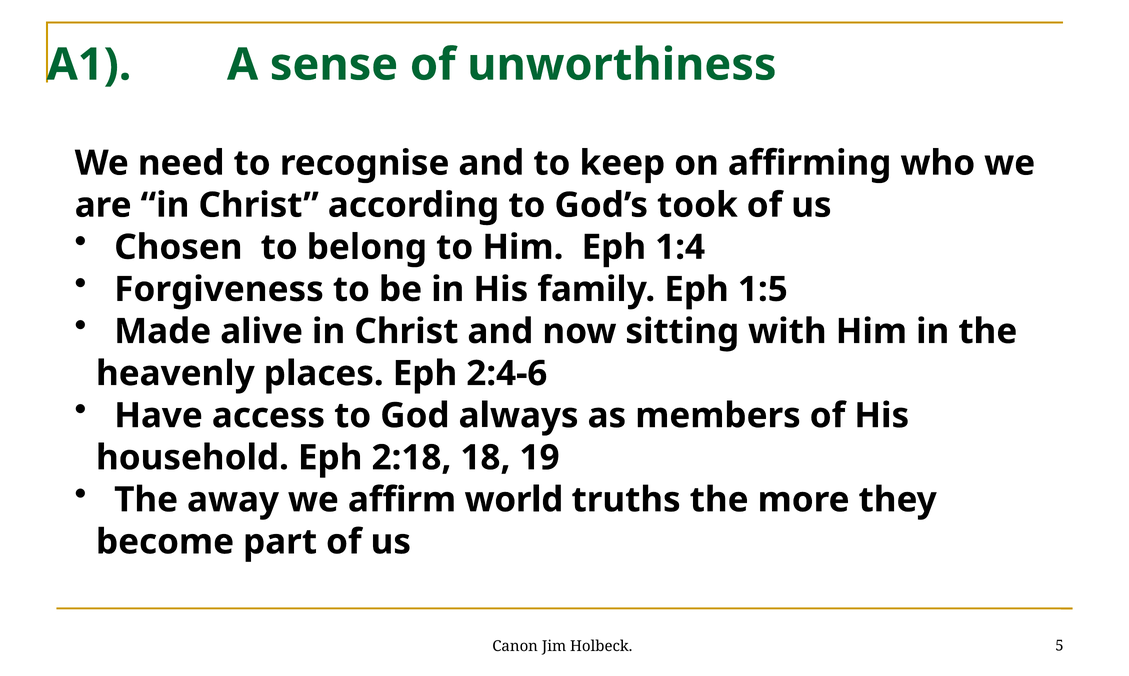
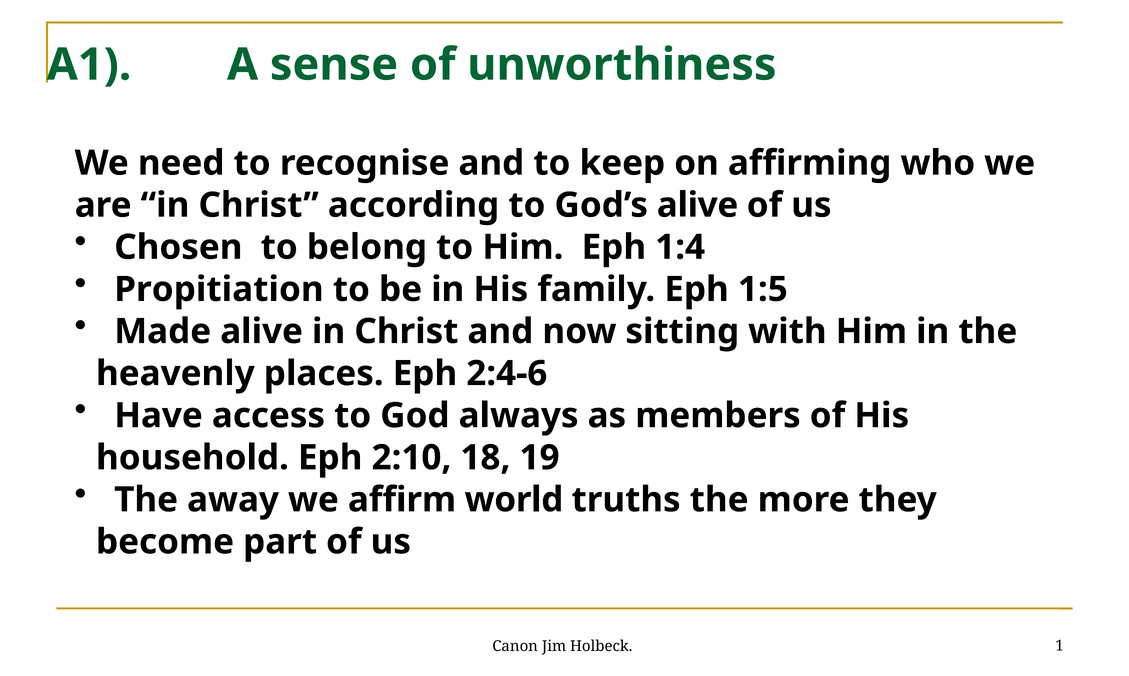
God’s took: took -> alive
Forgiveness: Forgiveness -> Propitiation
2:18: 2:18 -> 2:10
5: 5 -> 1
